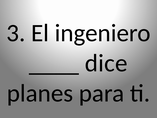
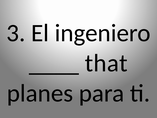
dice: dice -> that
